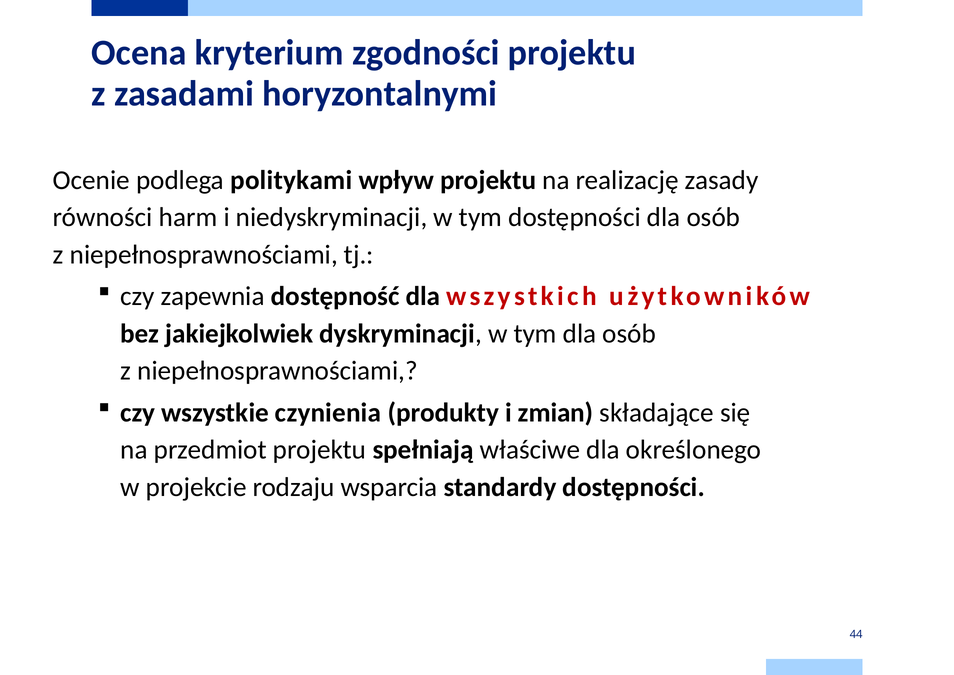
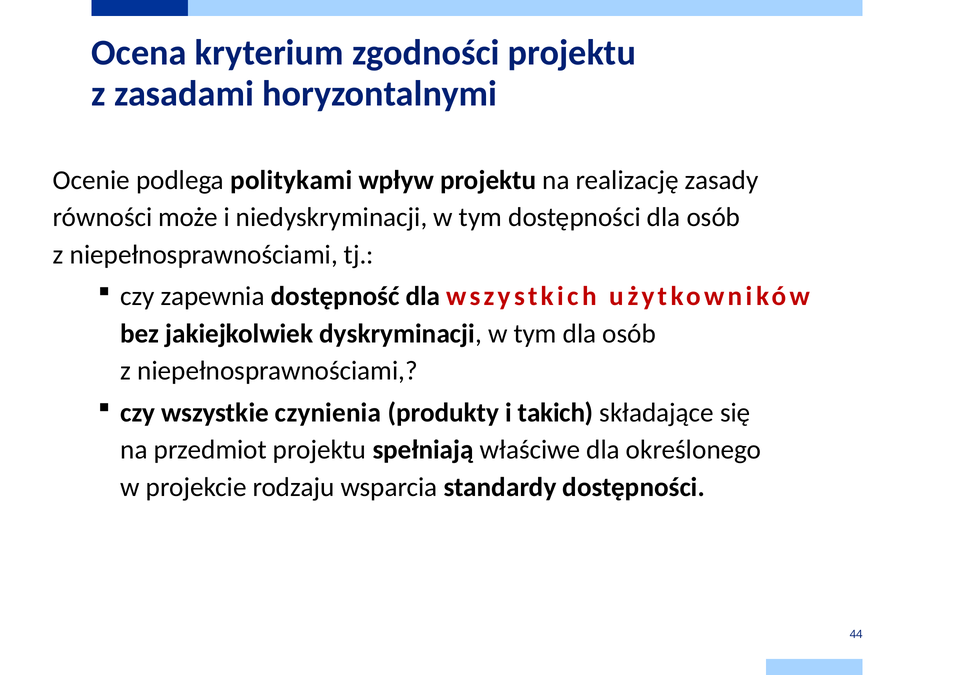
harm: harm -> może
zmian: zmian -> takich
